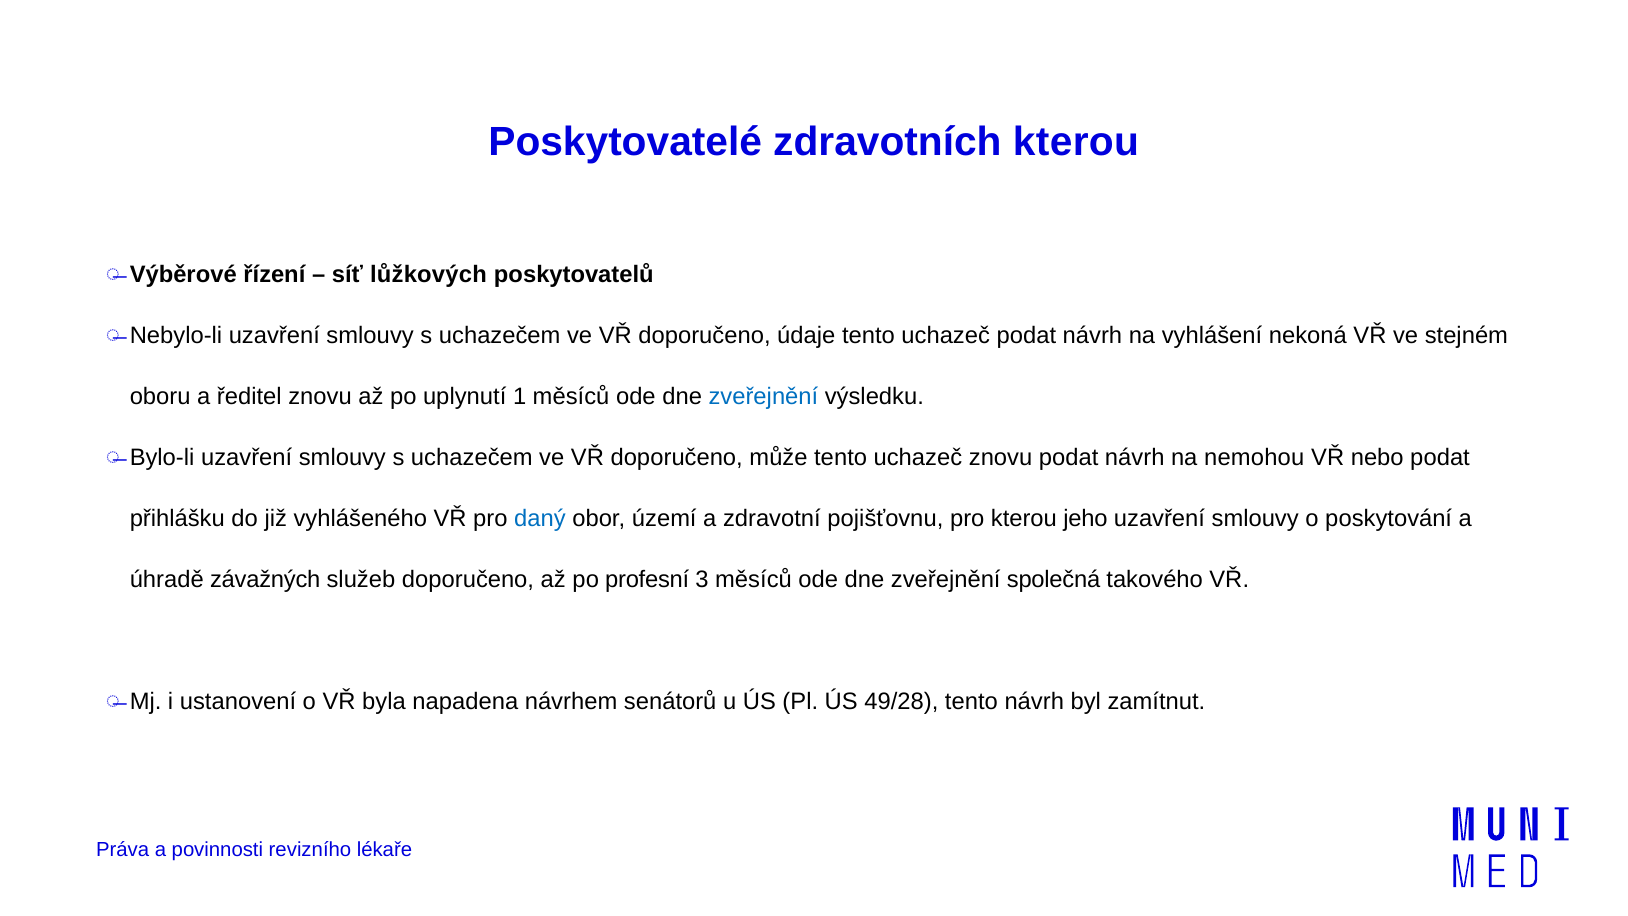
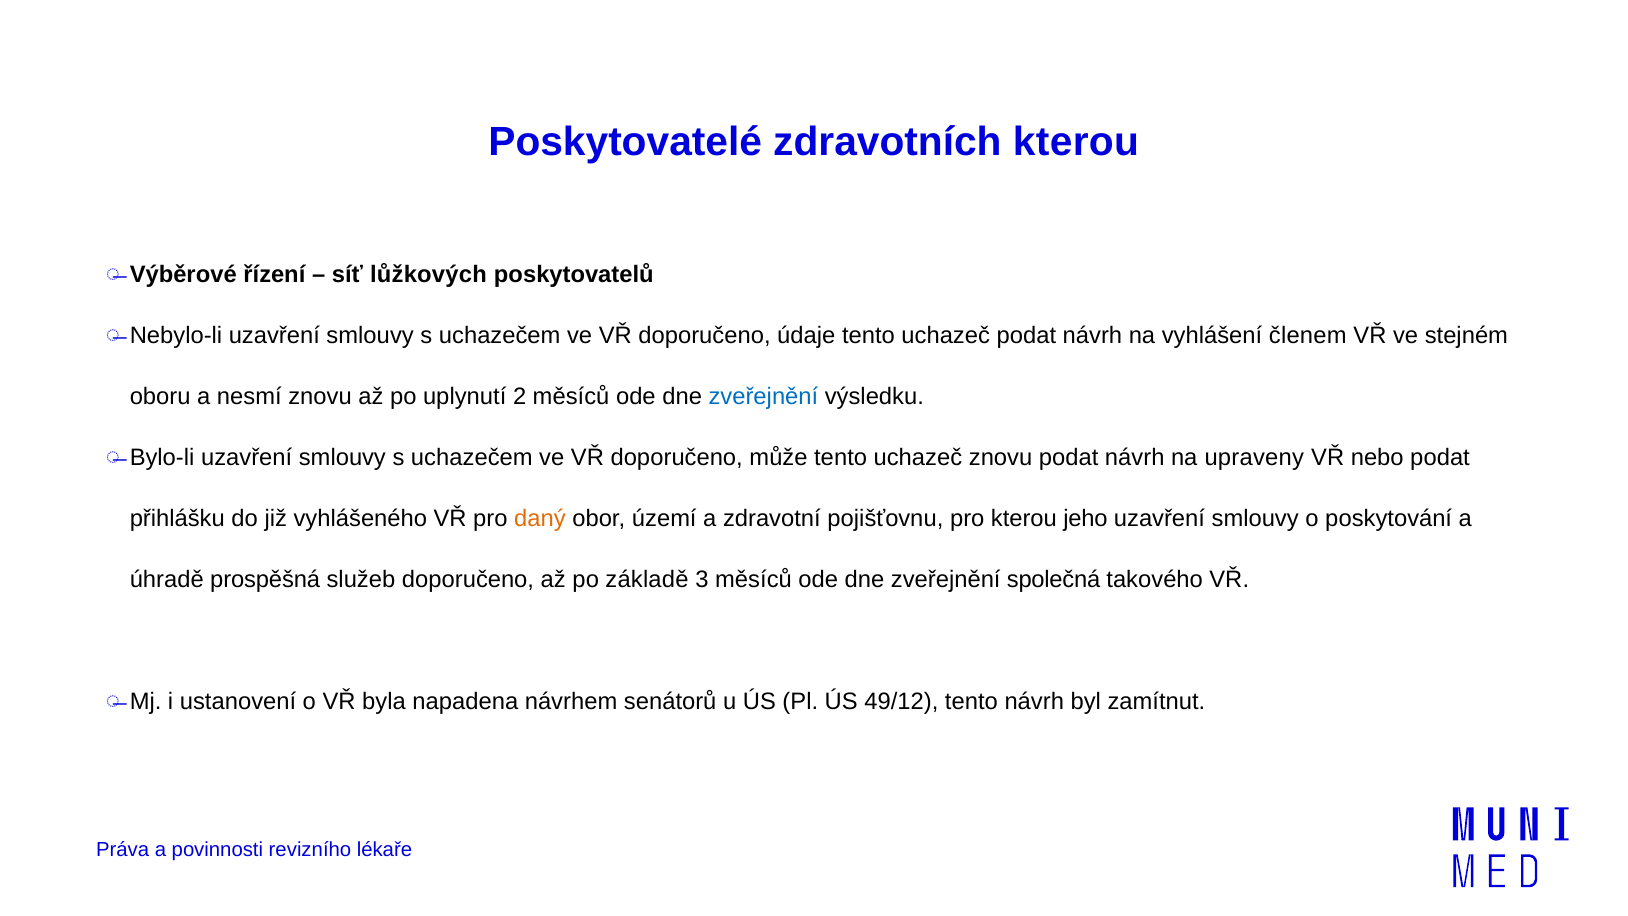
nekoná: nekoná -> členem
ředitel: ředitel -> nesmí
1: 1 -> 2
nemohou: nemohou -> upraveny
daný colour: blue -> orange
závažných: závažných -> prospěšná
profesní: profesní -> základě
49/28: 49/28 -> 49/12
